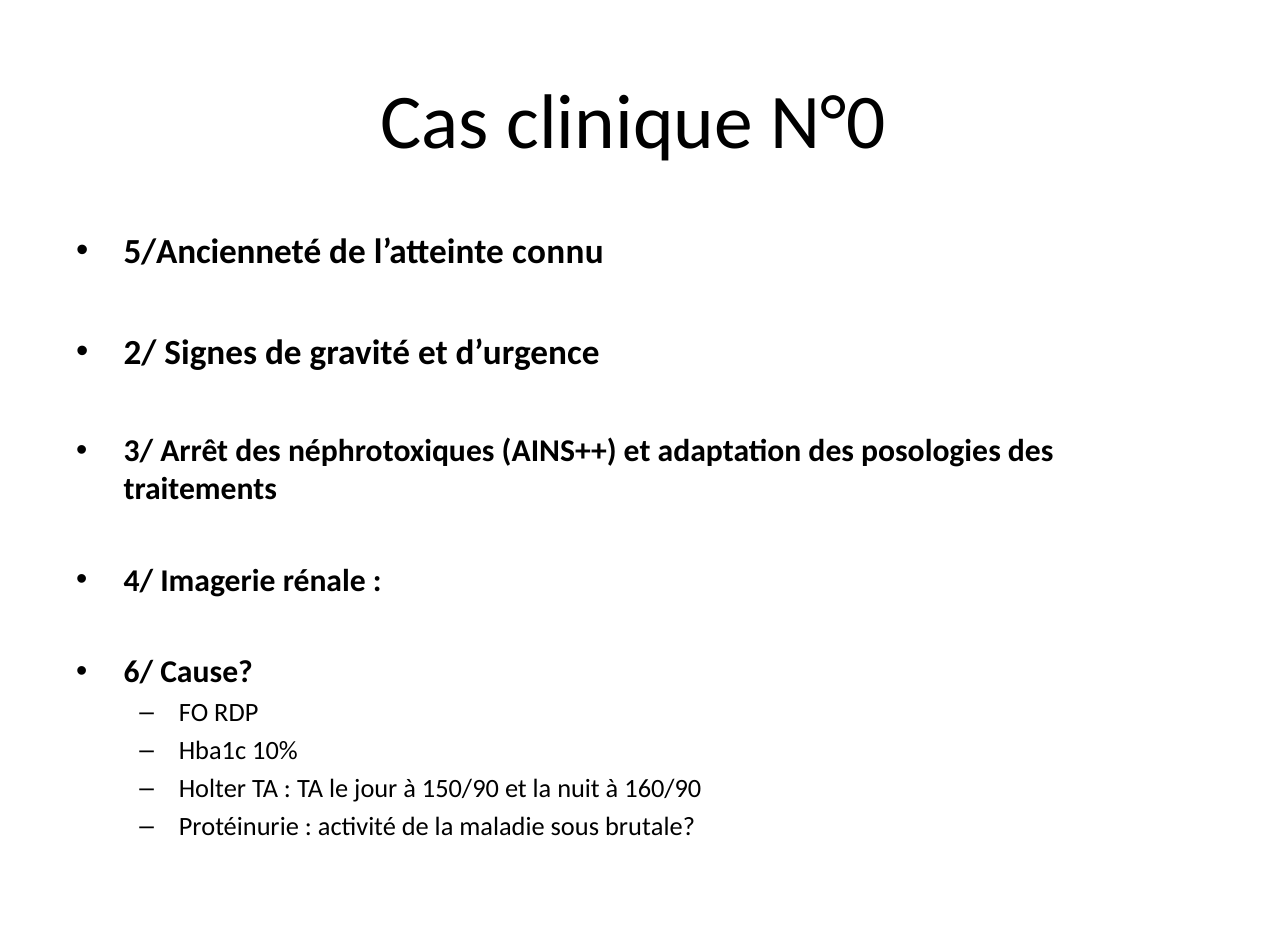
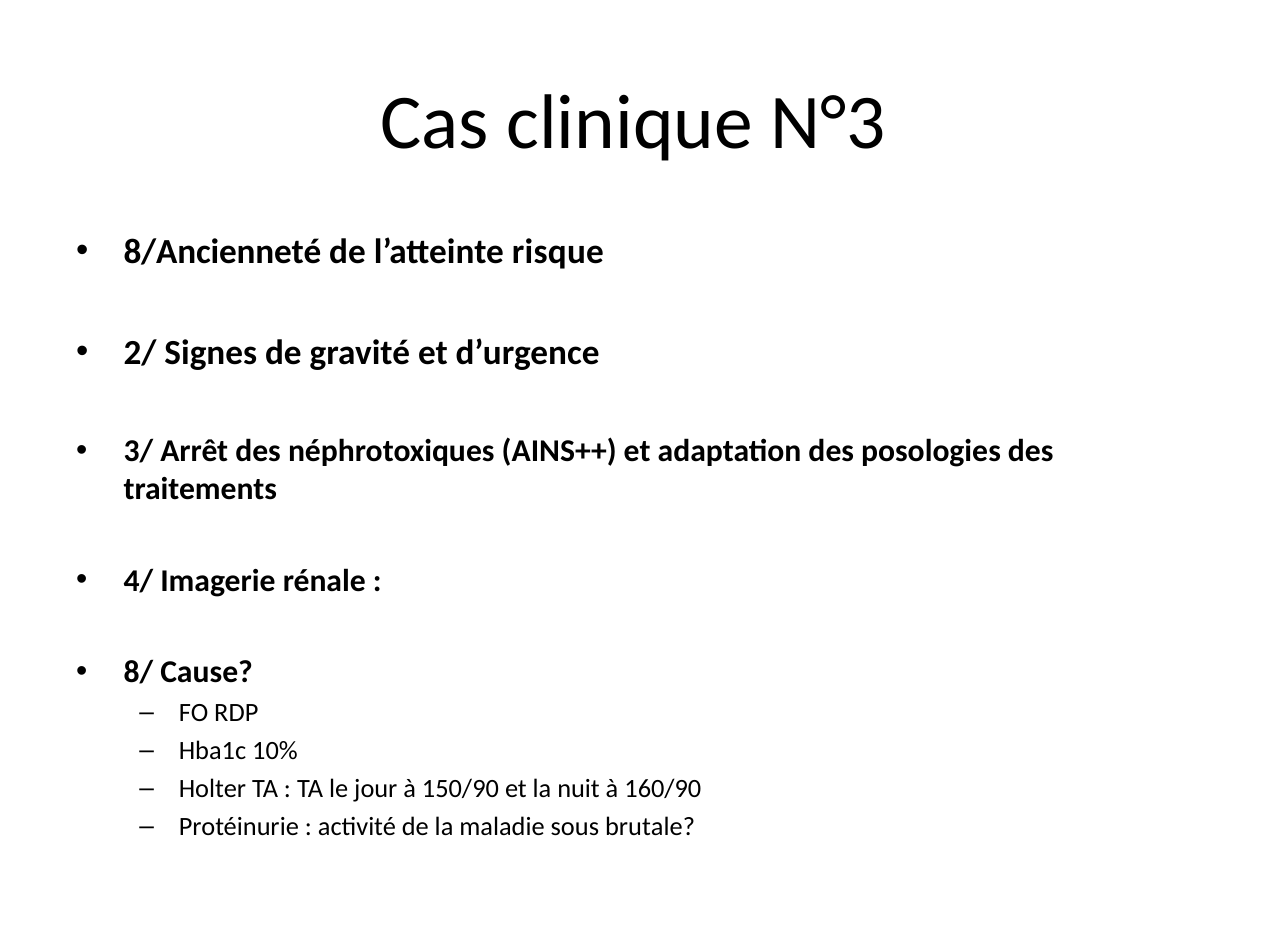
N°0: N°0 -> N°3
5/Ancienneté: 5/Ancienneté -> 8/Ancienneté
connu: connu -> risque
6/: 6/ -> 8/
